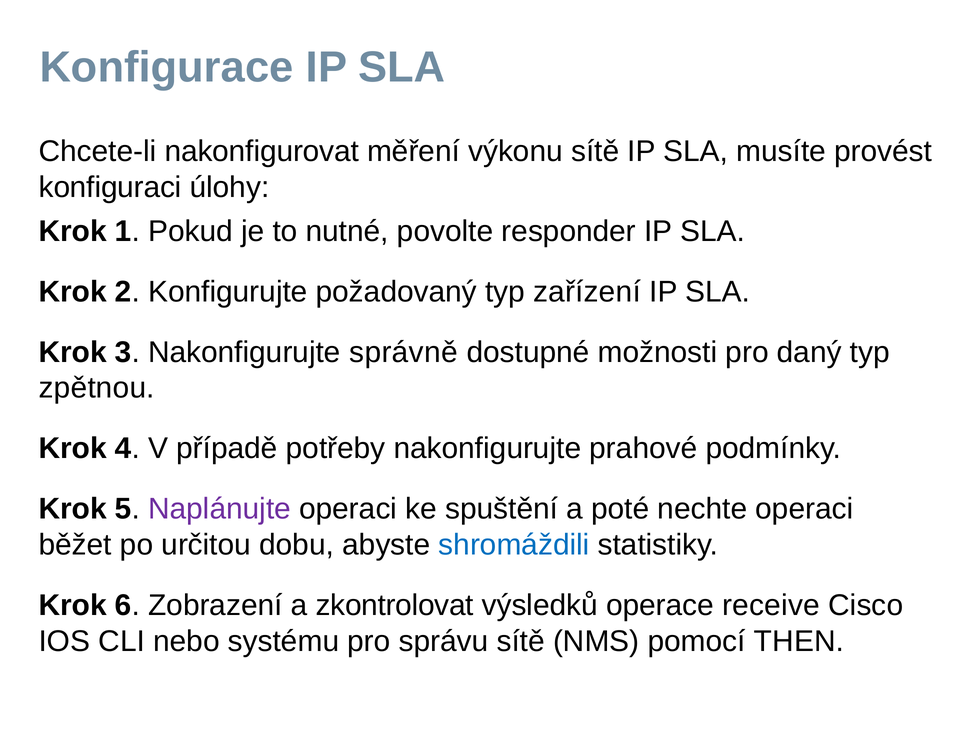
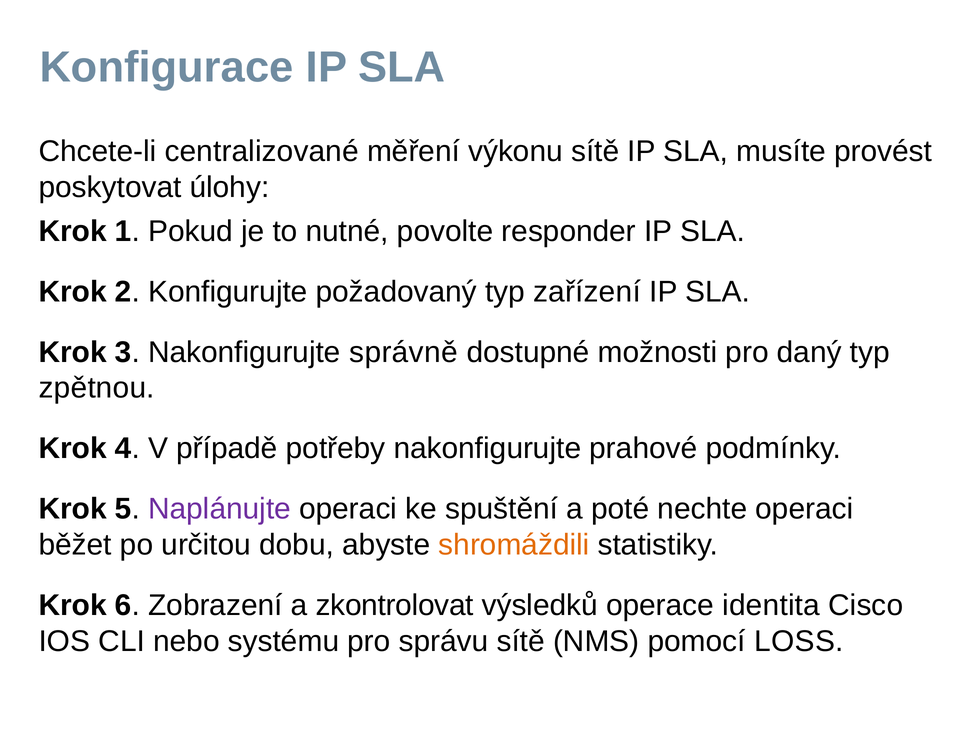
nakonfigurovat: nakonfigurovat -> centralizované
konfiguraci: konfiguraci -> poskytovat
shromáždili colour: blue -> orange
receive: receive -> identita
THEN: THEN -> LOSS
